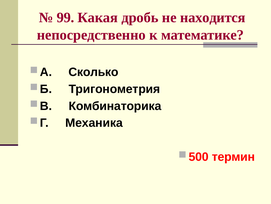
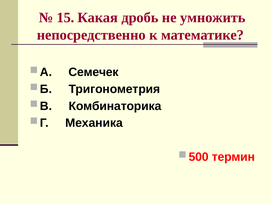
99: 99 -> 15
находится: находится -> умножить
Сколько: Сколько -> Семечек
